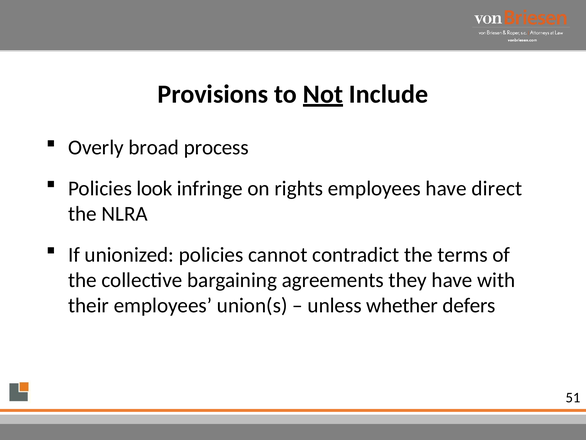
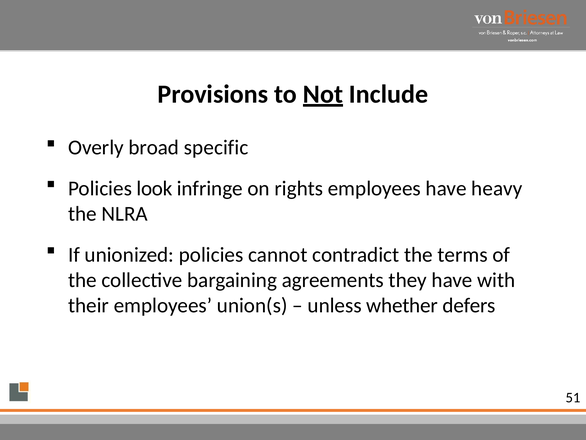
process: process -> specific
direct: direct -> heavy
